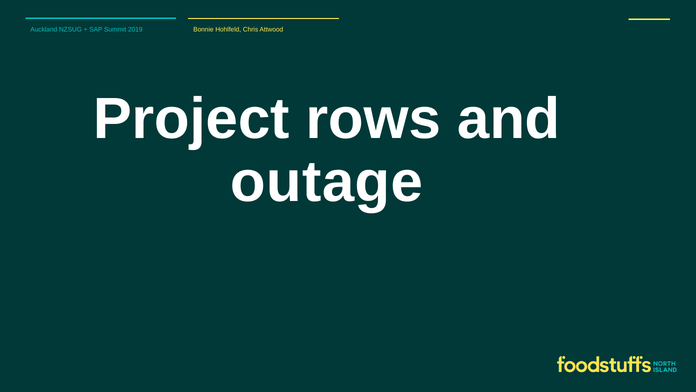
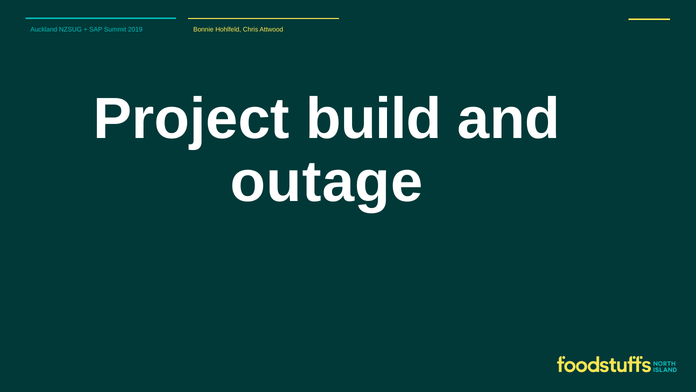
rows: rows -> build
